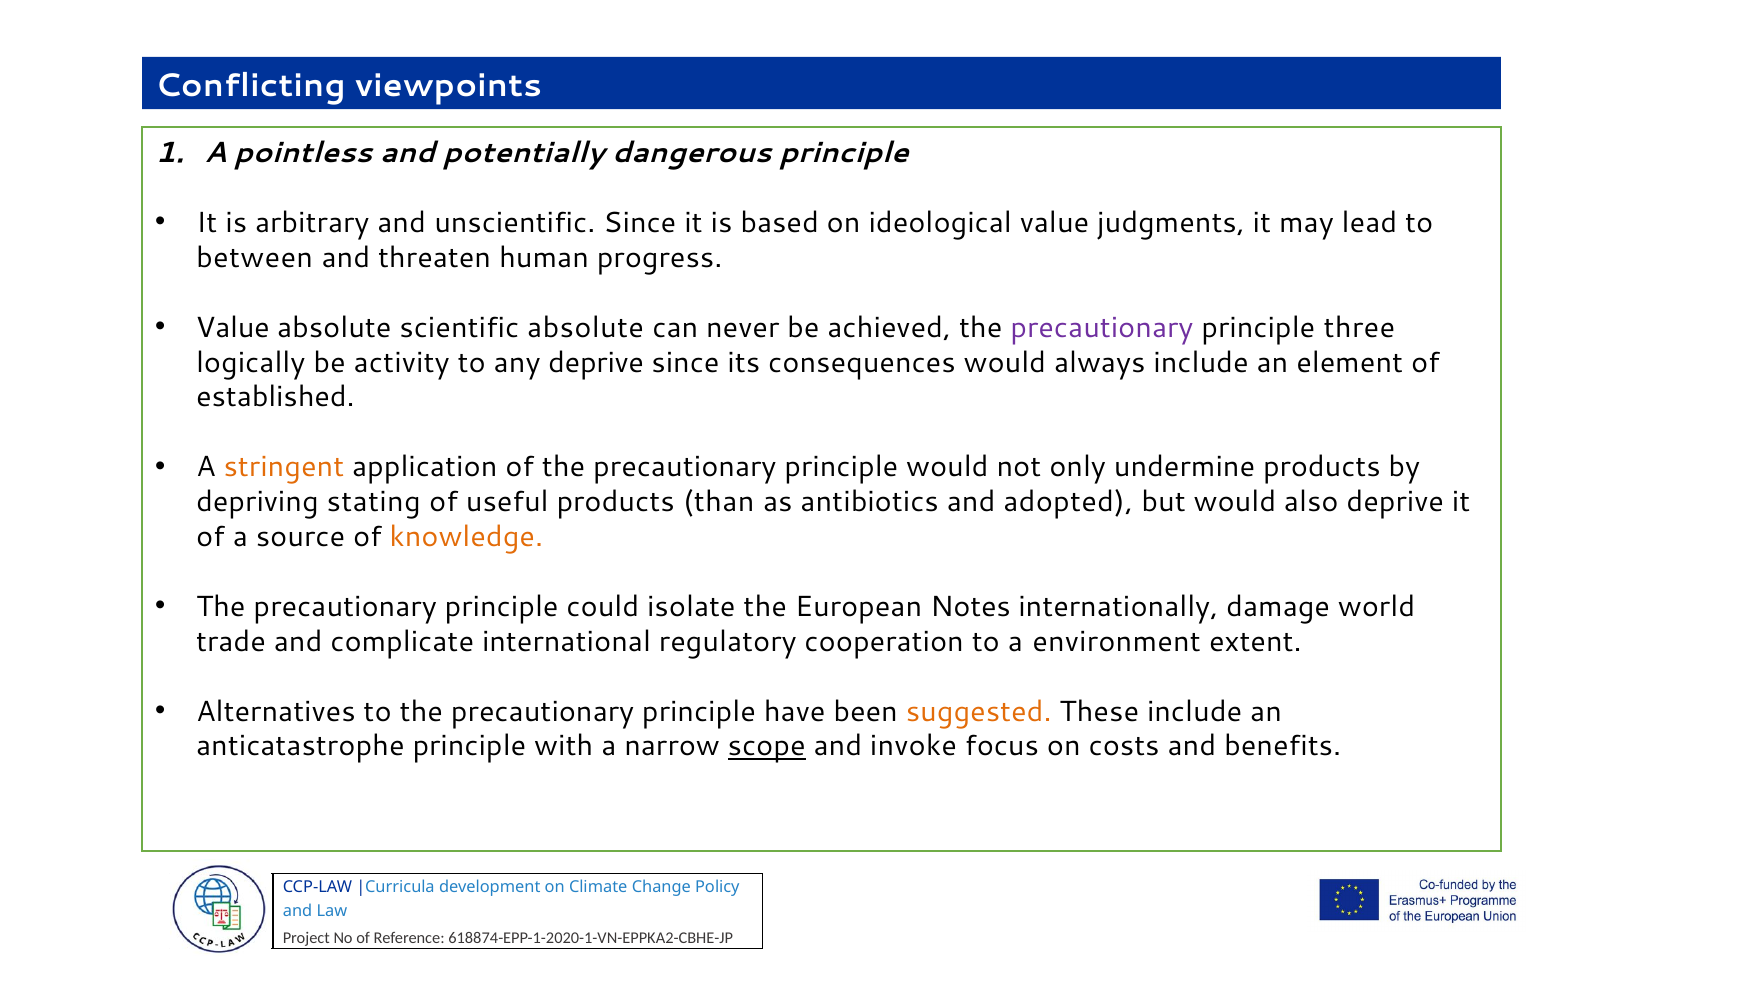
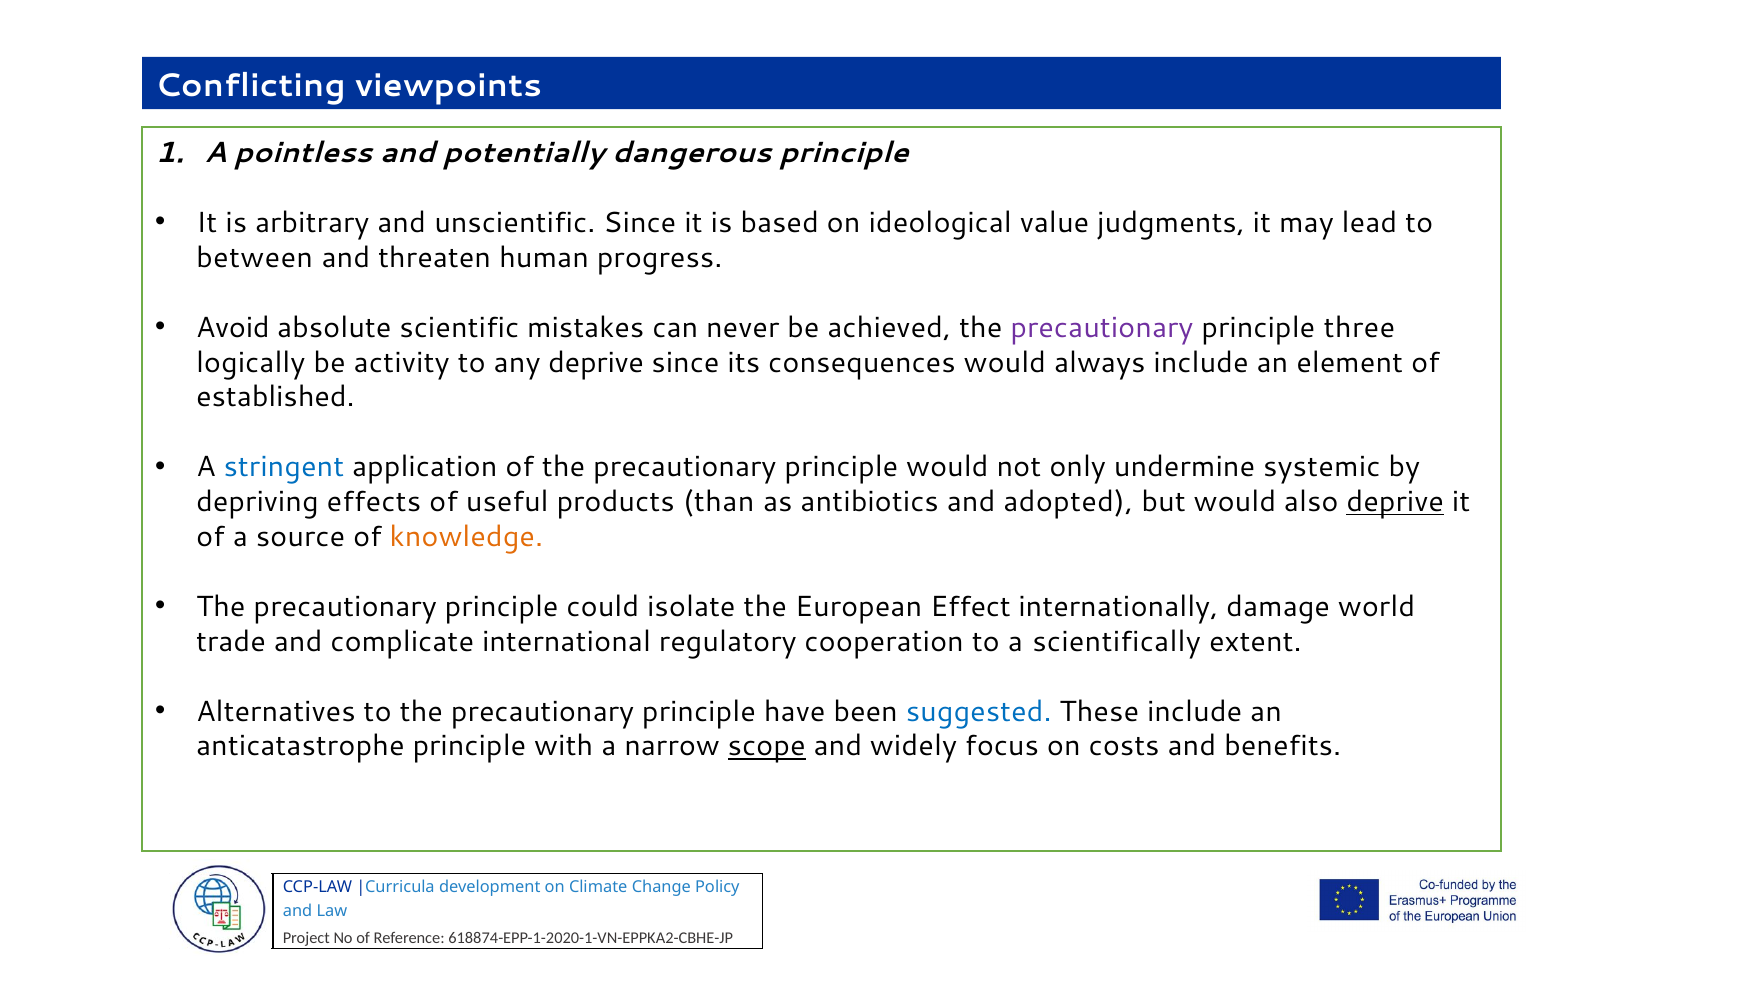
Value at (233, 328): Value -> Avoid
scientific absolute: absolute -> mistakes
stringent colour: orange -> blue
undermine products: products -> systemic
stating: stating -> effects
deprive at (1395, 502) underline: none -> present
Notes: Notes -> Effect
environment: environment -> scientifically
suggested colour: orange -> blue
invoke: invoke -> widely
